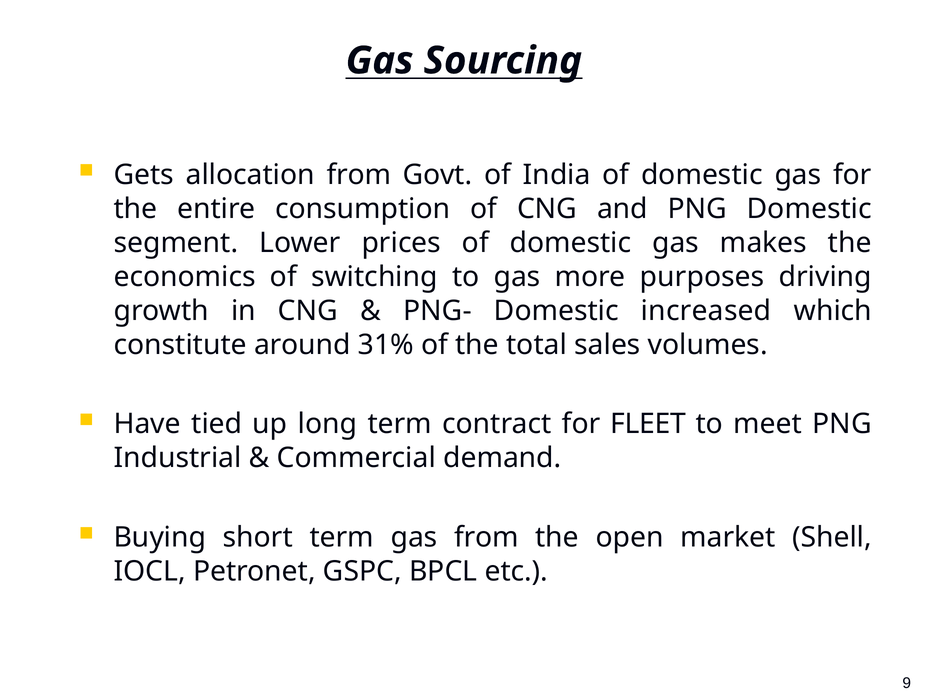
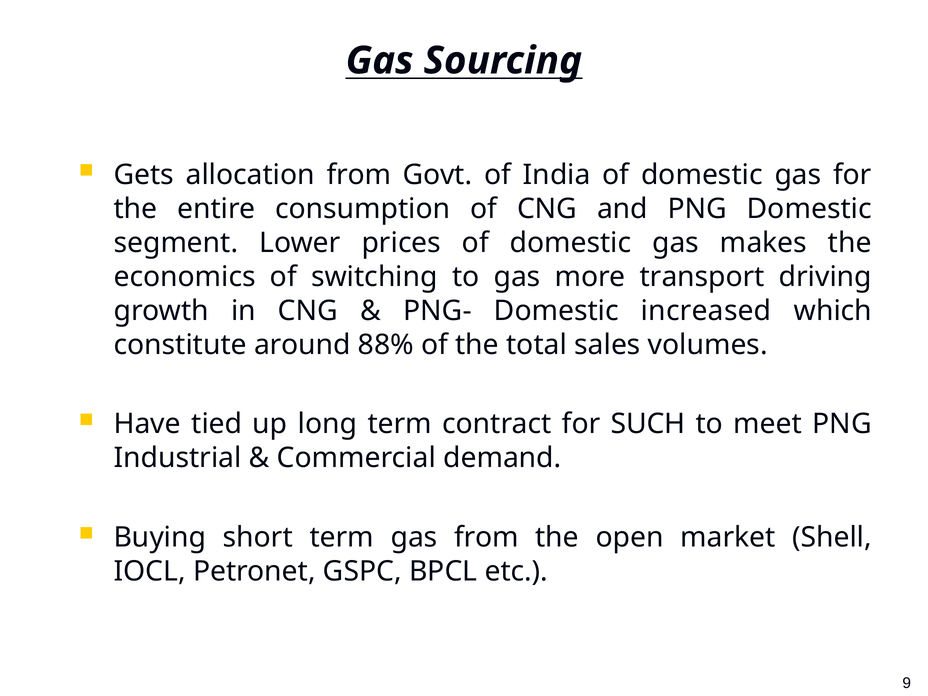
purposes: purposes -> transport
31%: 31% -> 88%
FLEET: FLEET -> SUCH
